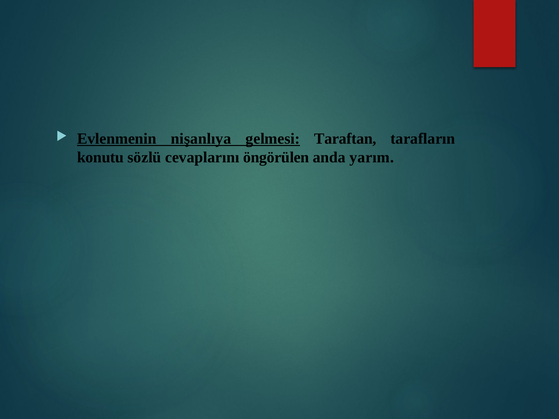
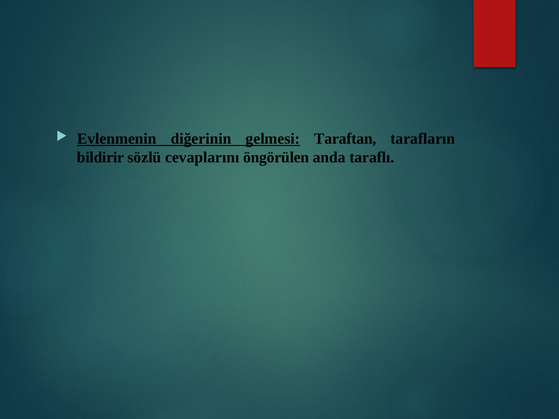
nişanlıya: nişanlıya -> diğerinin
konutu: konutu -> bildirir
yarım: yarım -> taraflı
